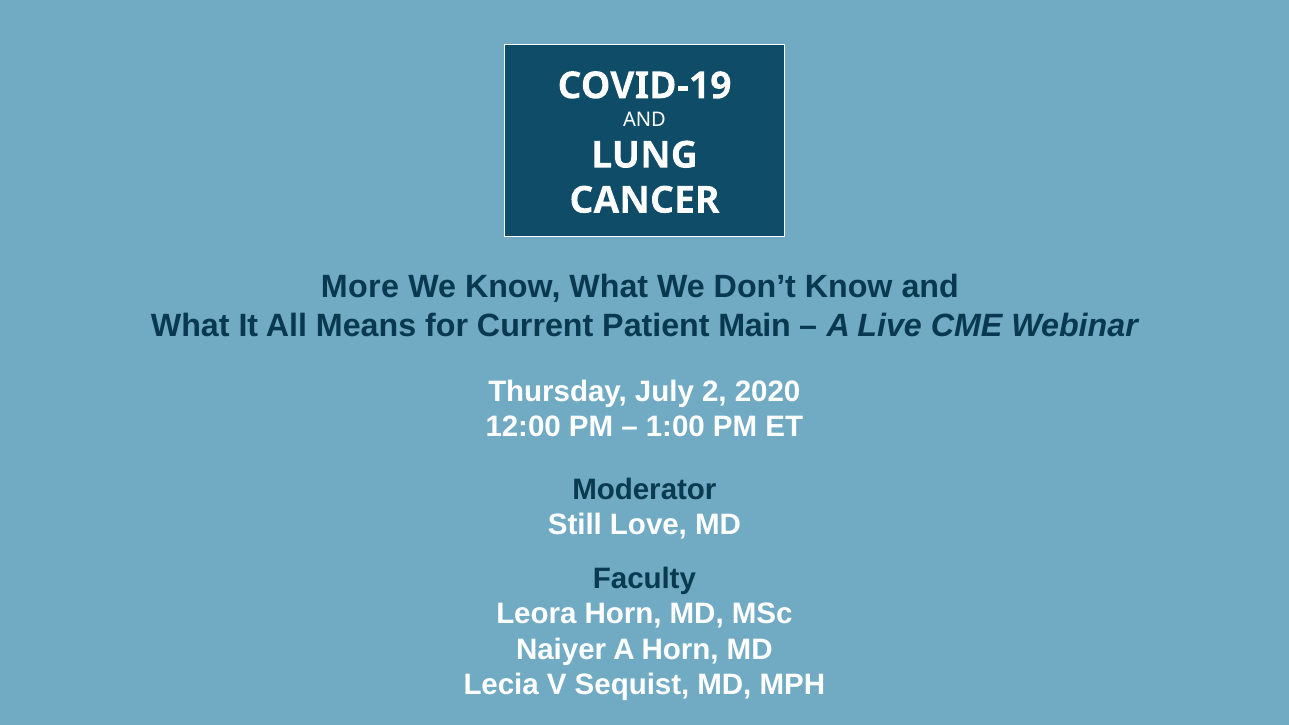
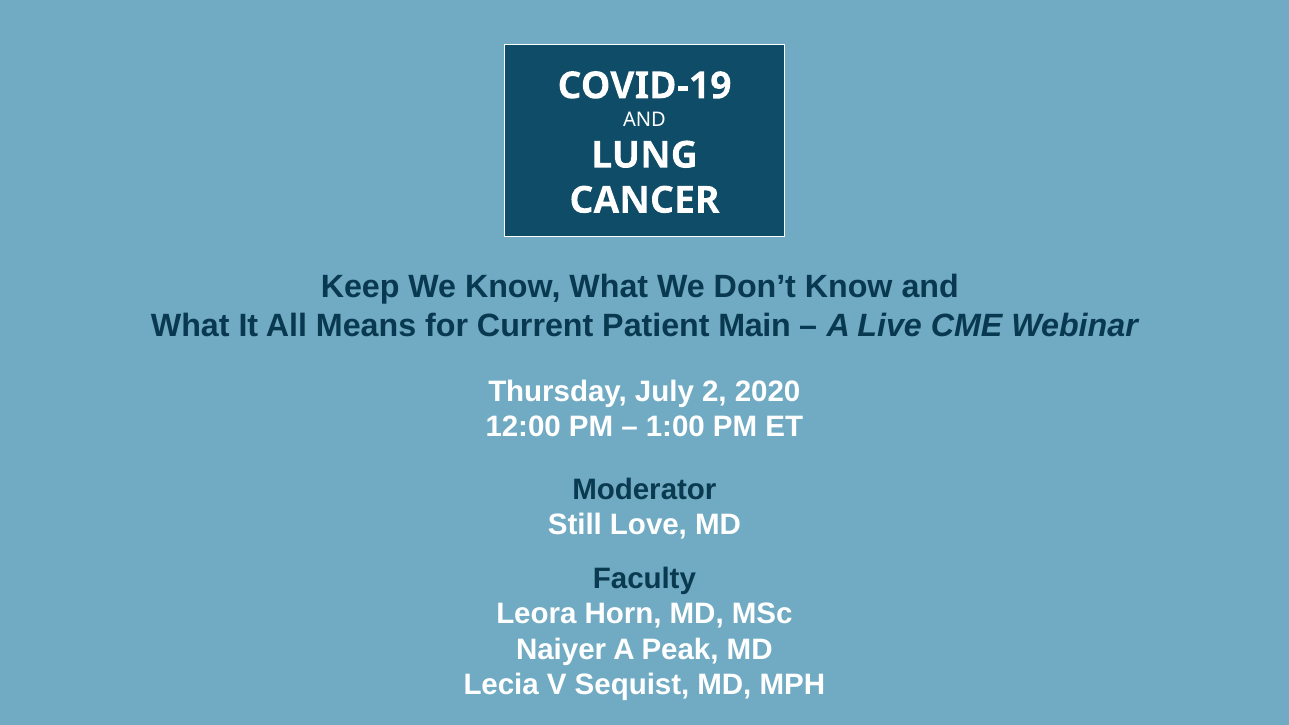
More: More -> Keep
A Horn: Horn -> Peak
